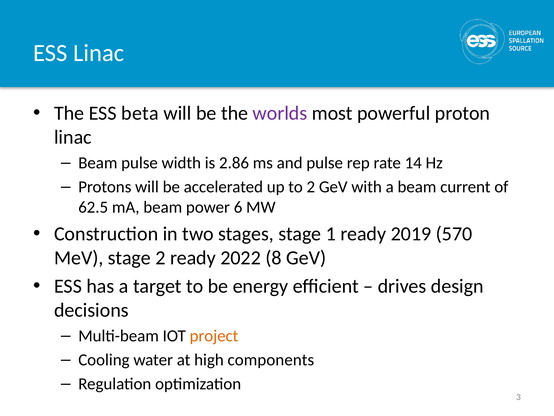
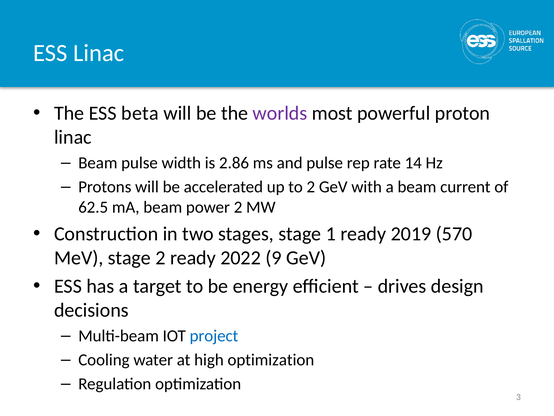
power 6: 6 -> 2
8: 8 -> 9
project colour: orange -> blue
high components: components -> optimization
